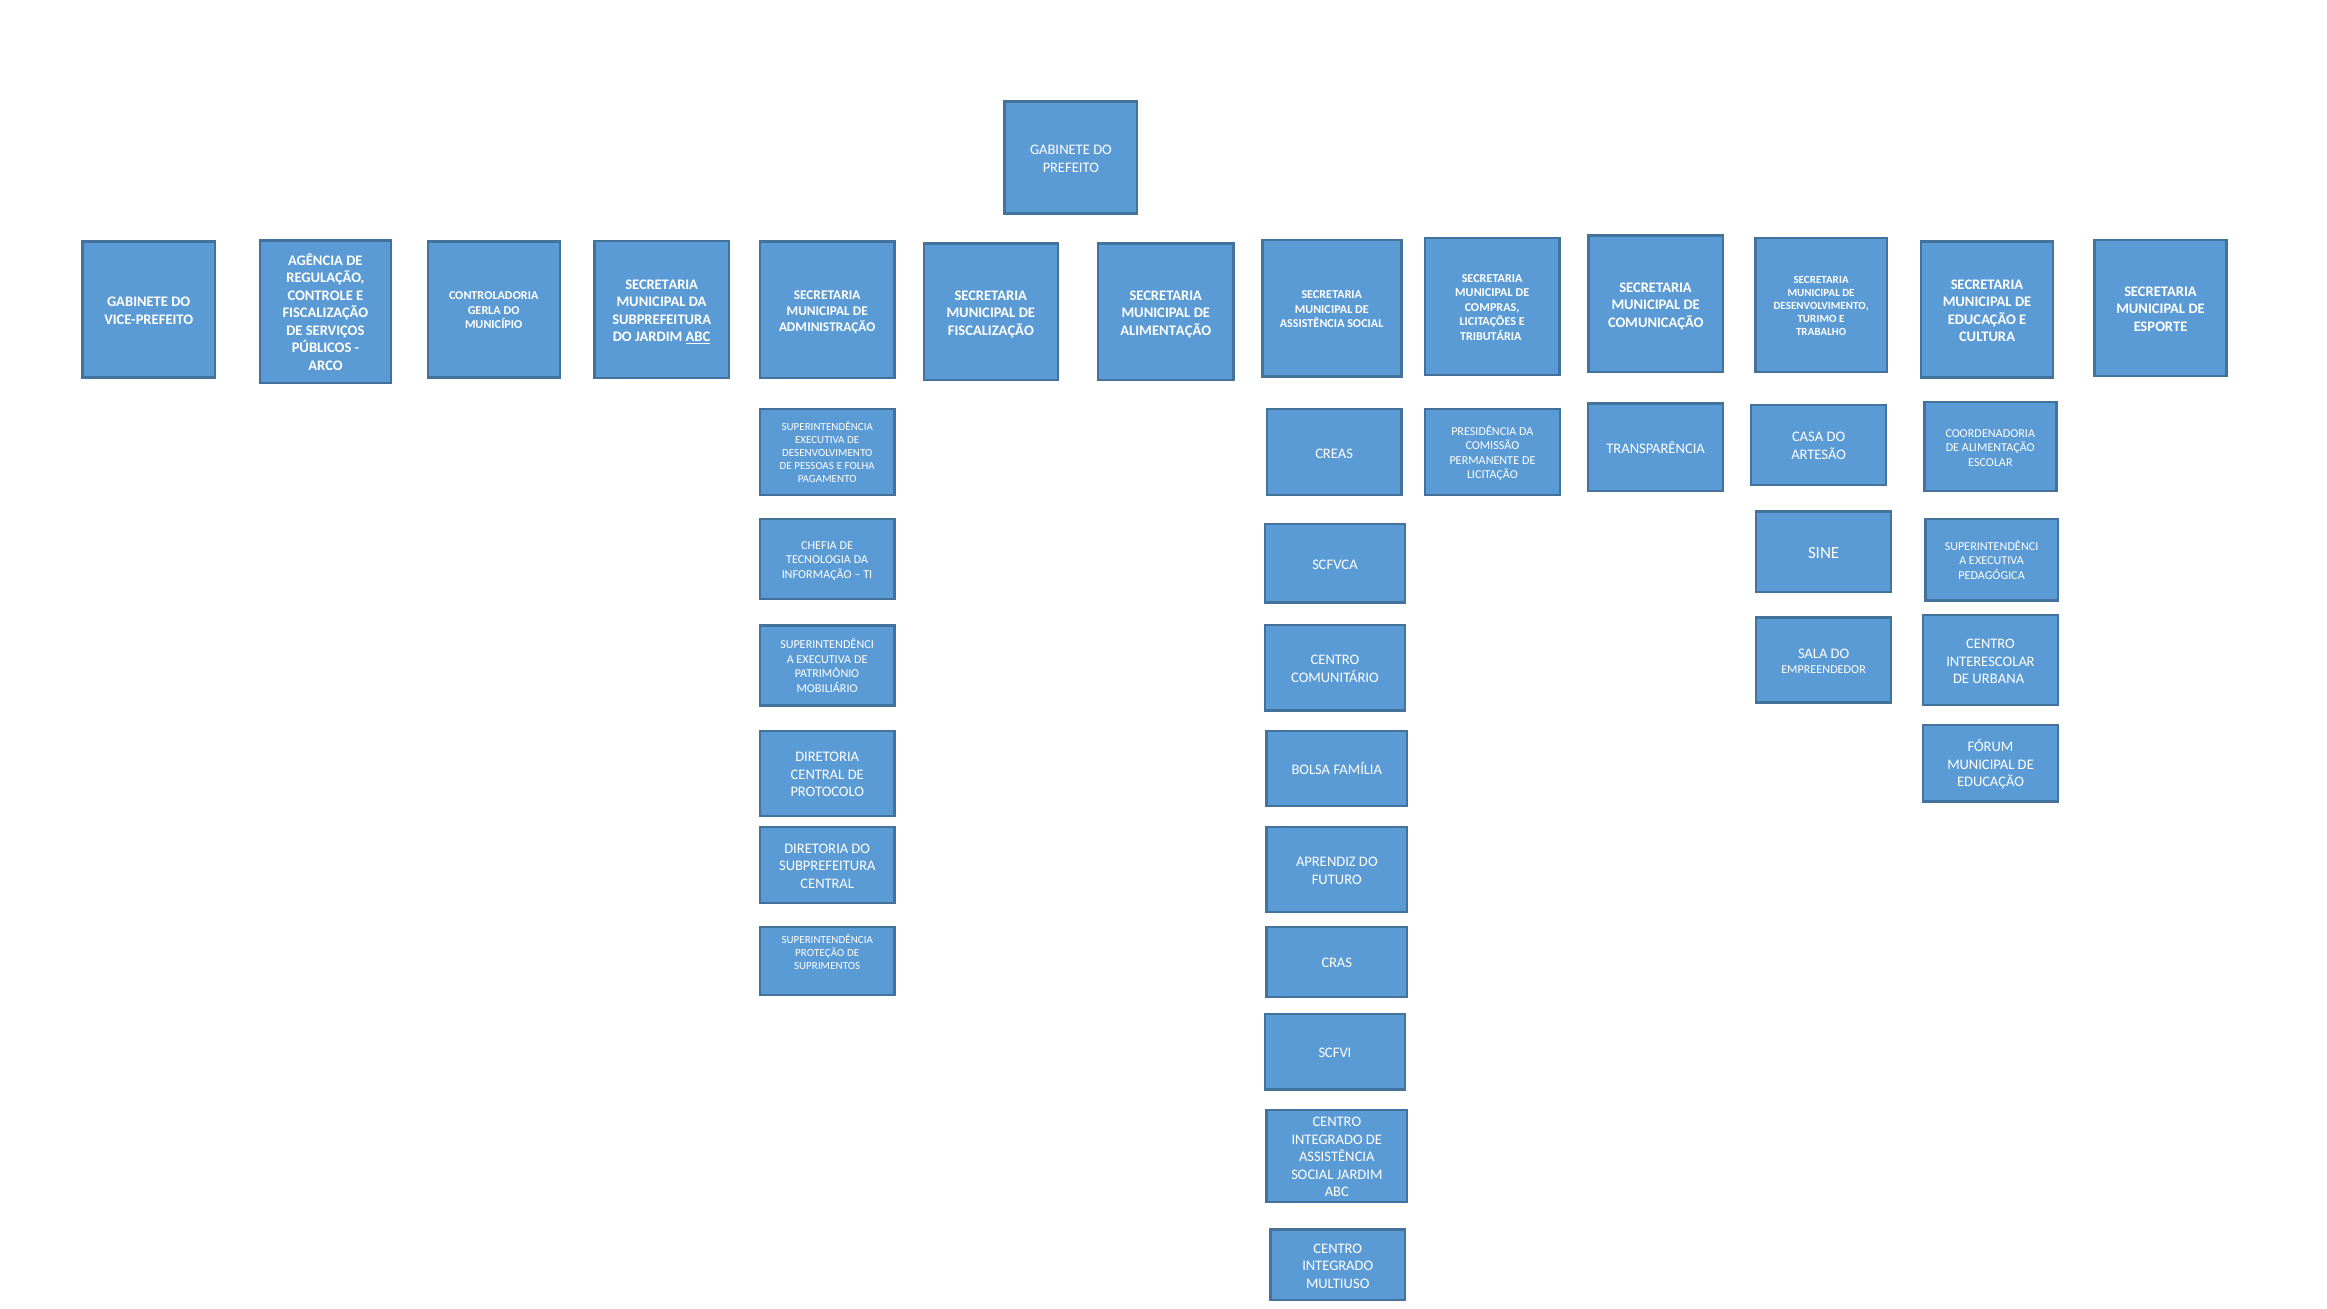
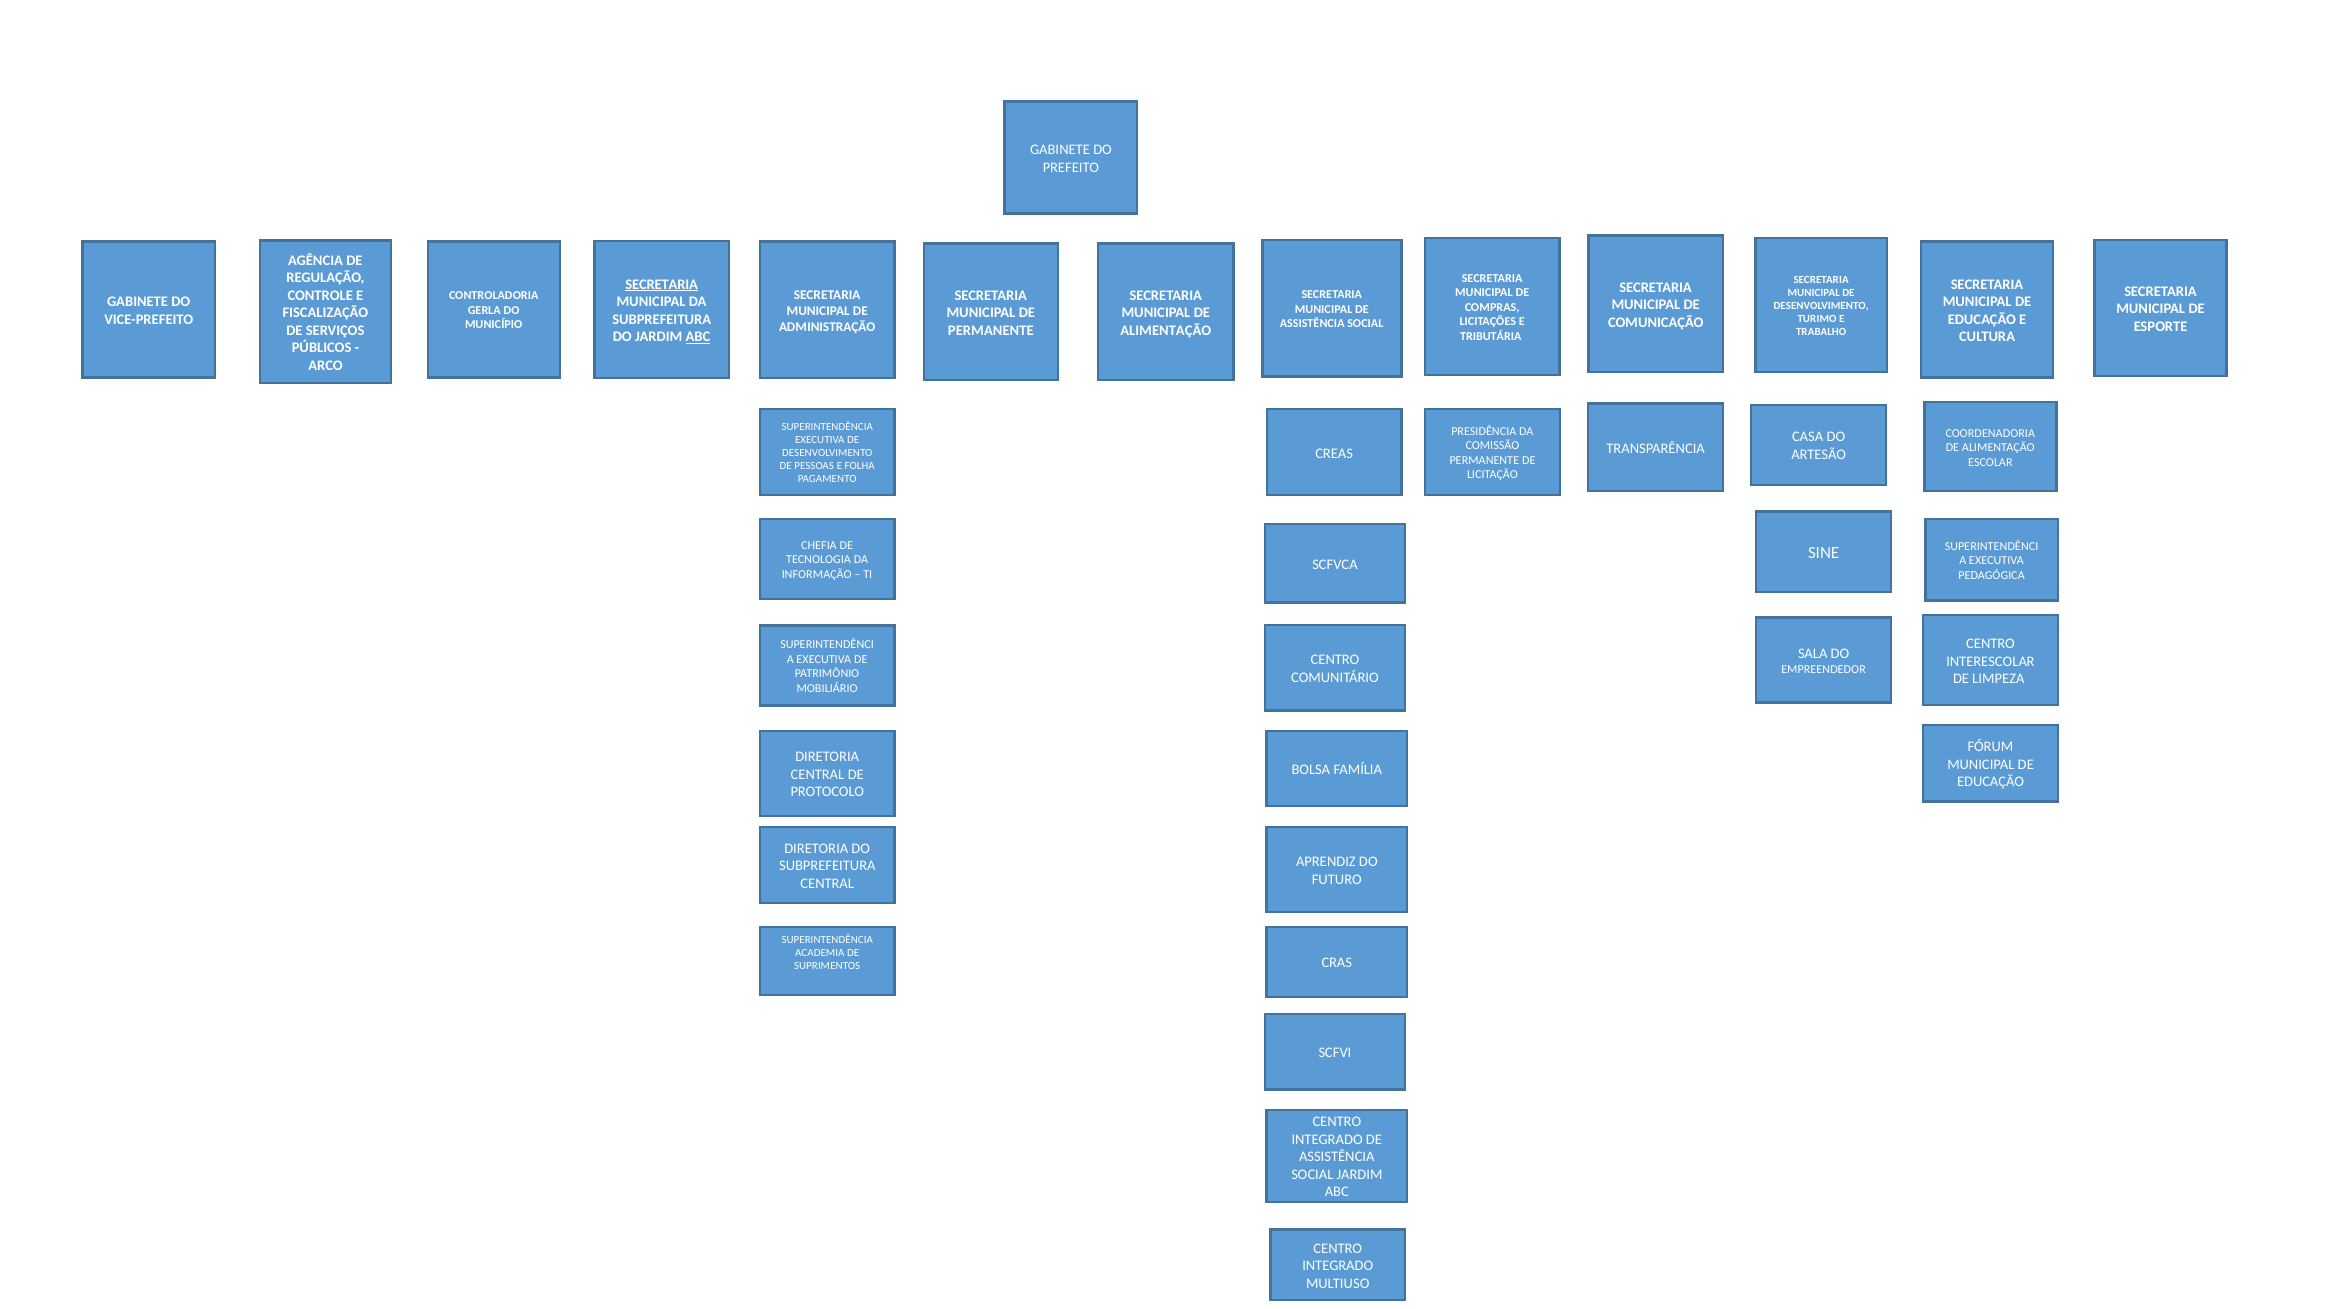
SECRETARIA at (662, 284) underline: none -> present
FISCALIZAÇÃO at (991, 330): FISCALIZAÇÃO -> PERMANENTE
URBANA: URBANA -> LIMPEZA
PROTEÇÃO: PROTEÇÃO -> ACADEMIA
